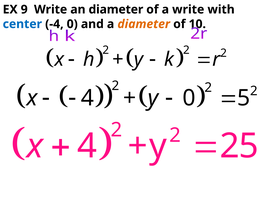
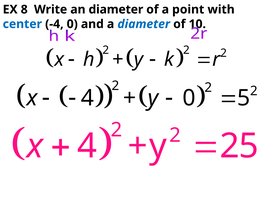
9: 9 -> 8
a write: write -> point
diameter at (144, 24) colour: orange -> blue
